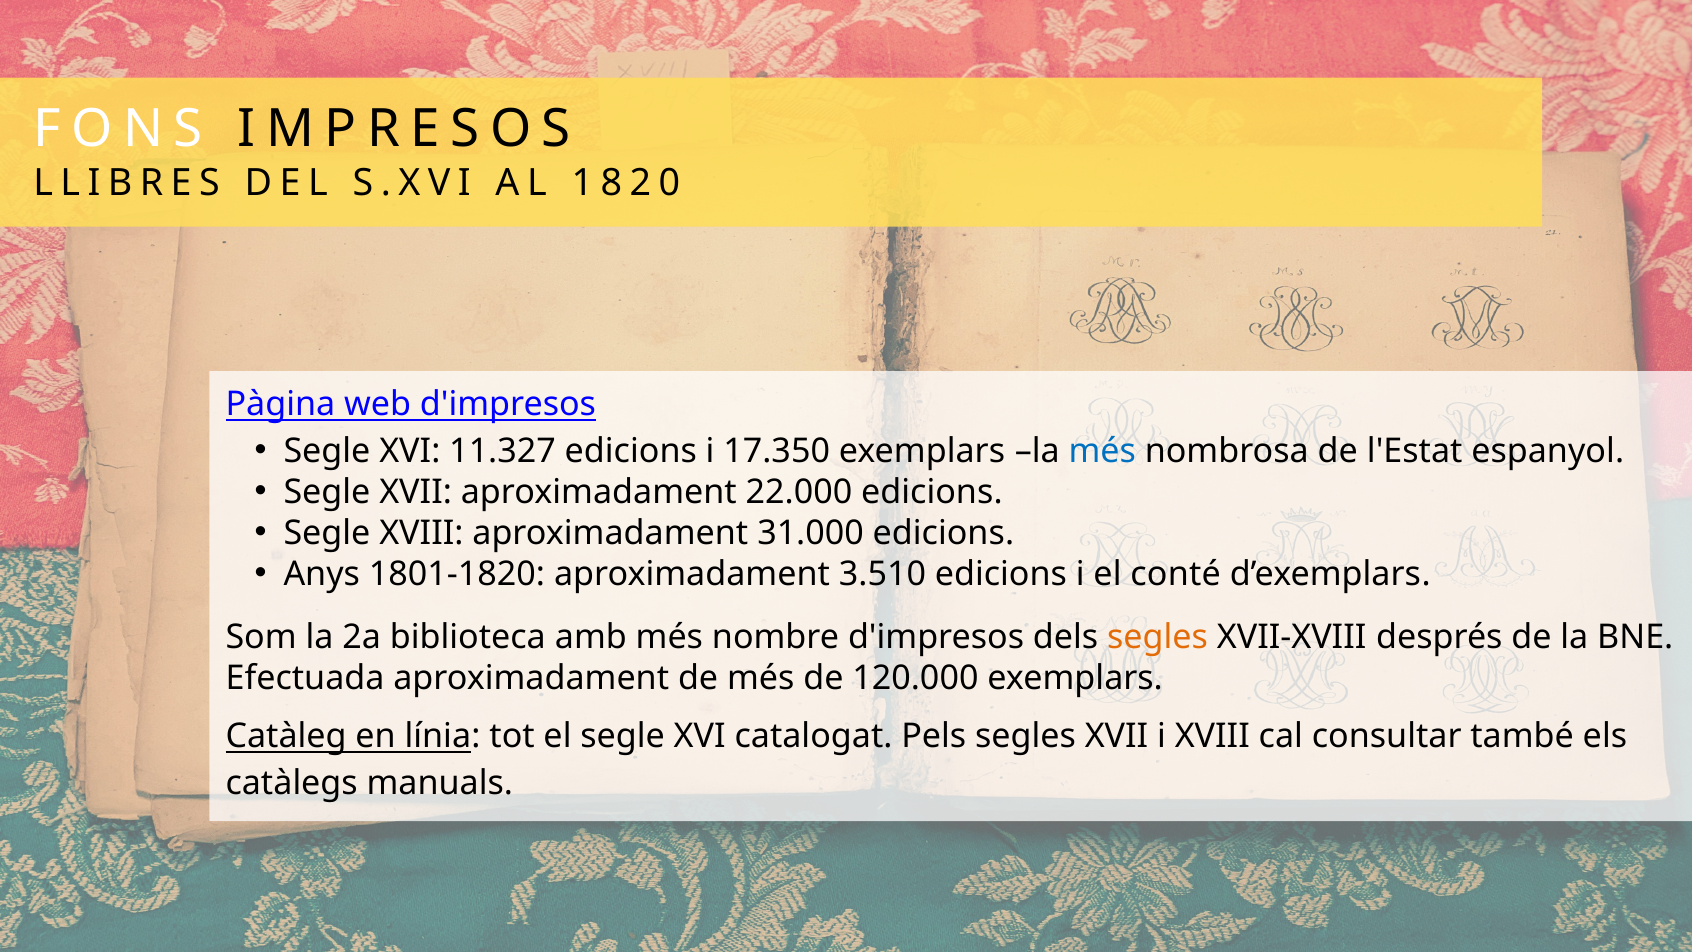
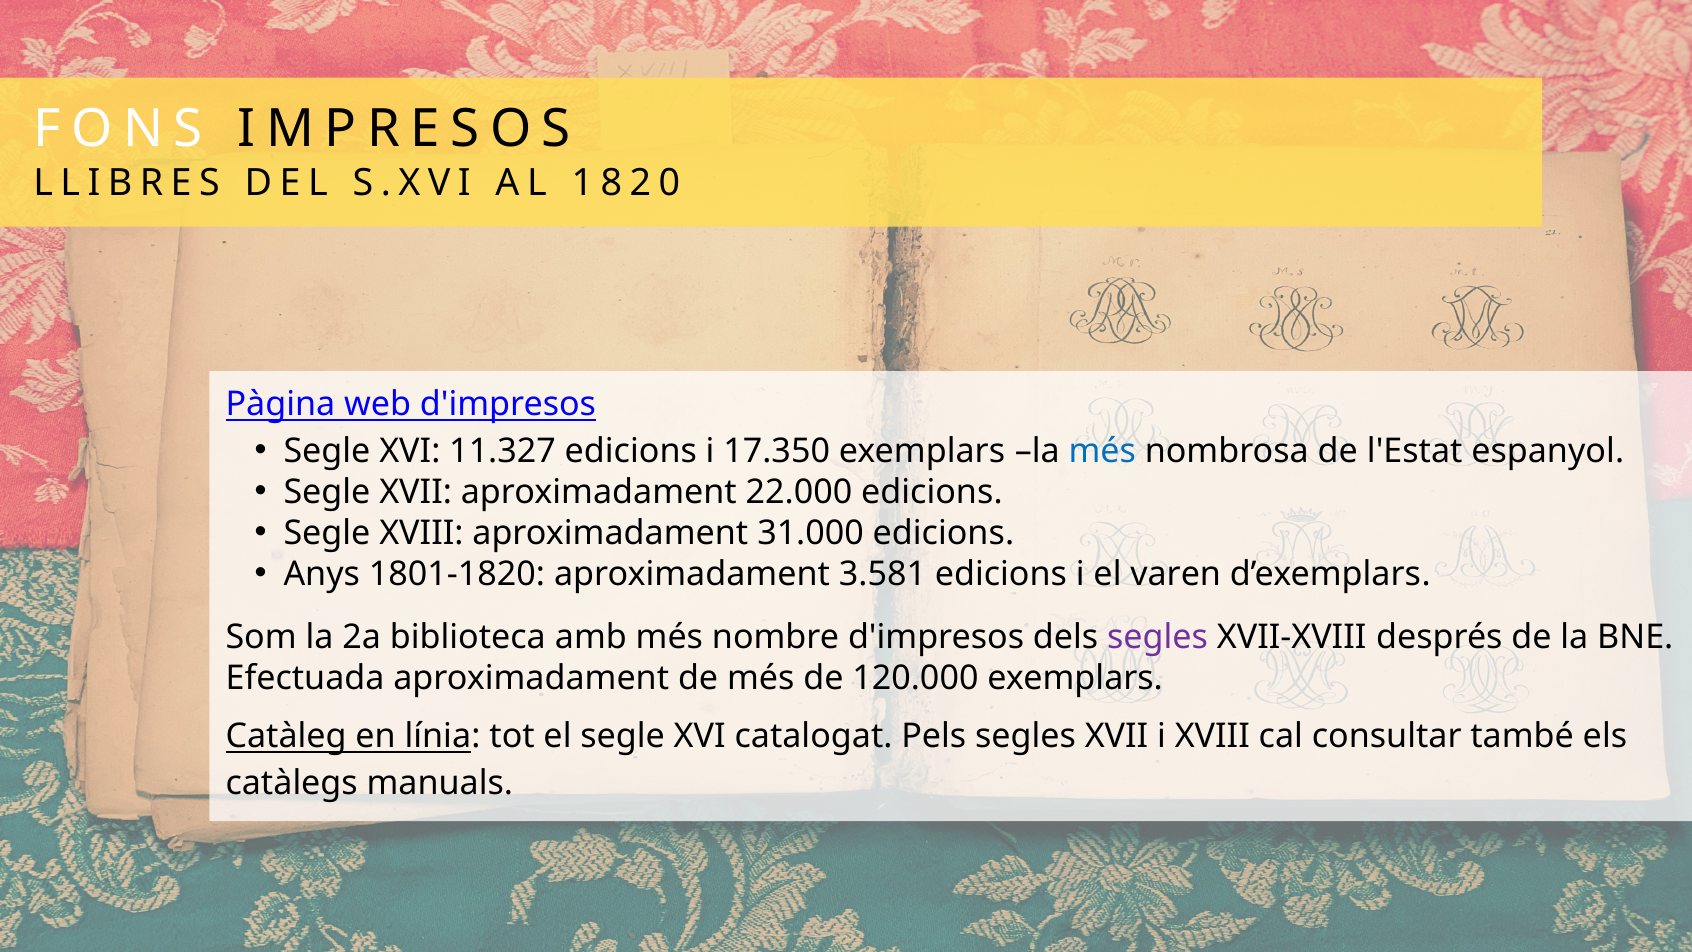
3.510: 3.510 -> 3.581
conté: conté -> varen
segles at (1158, 637) colour: orange -> purple
